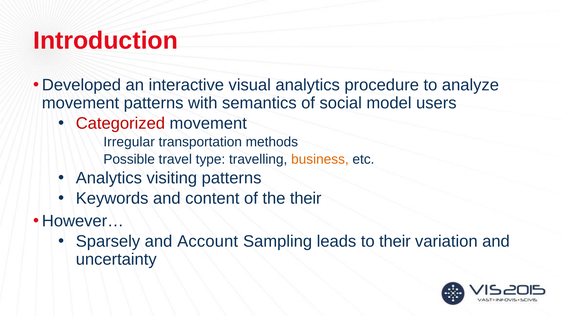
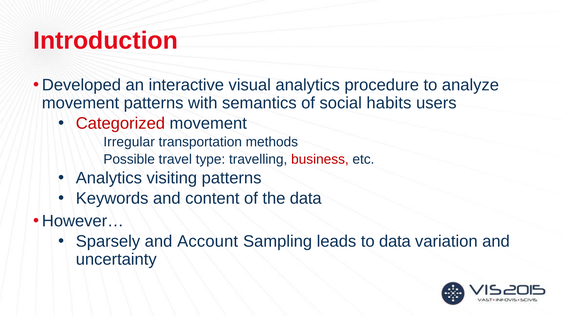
model: model -> habits
business colour: orange -> red
the their: their -> data
to their: their -> data
